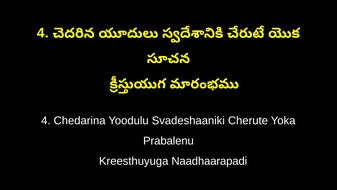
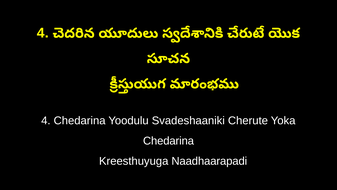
Prabalenu at (168, 141): Prabalenu -> Chedarina
